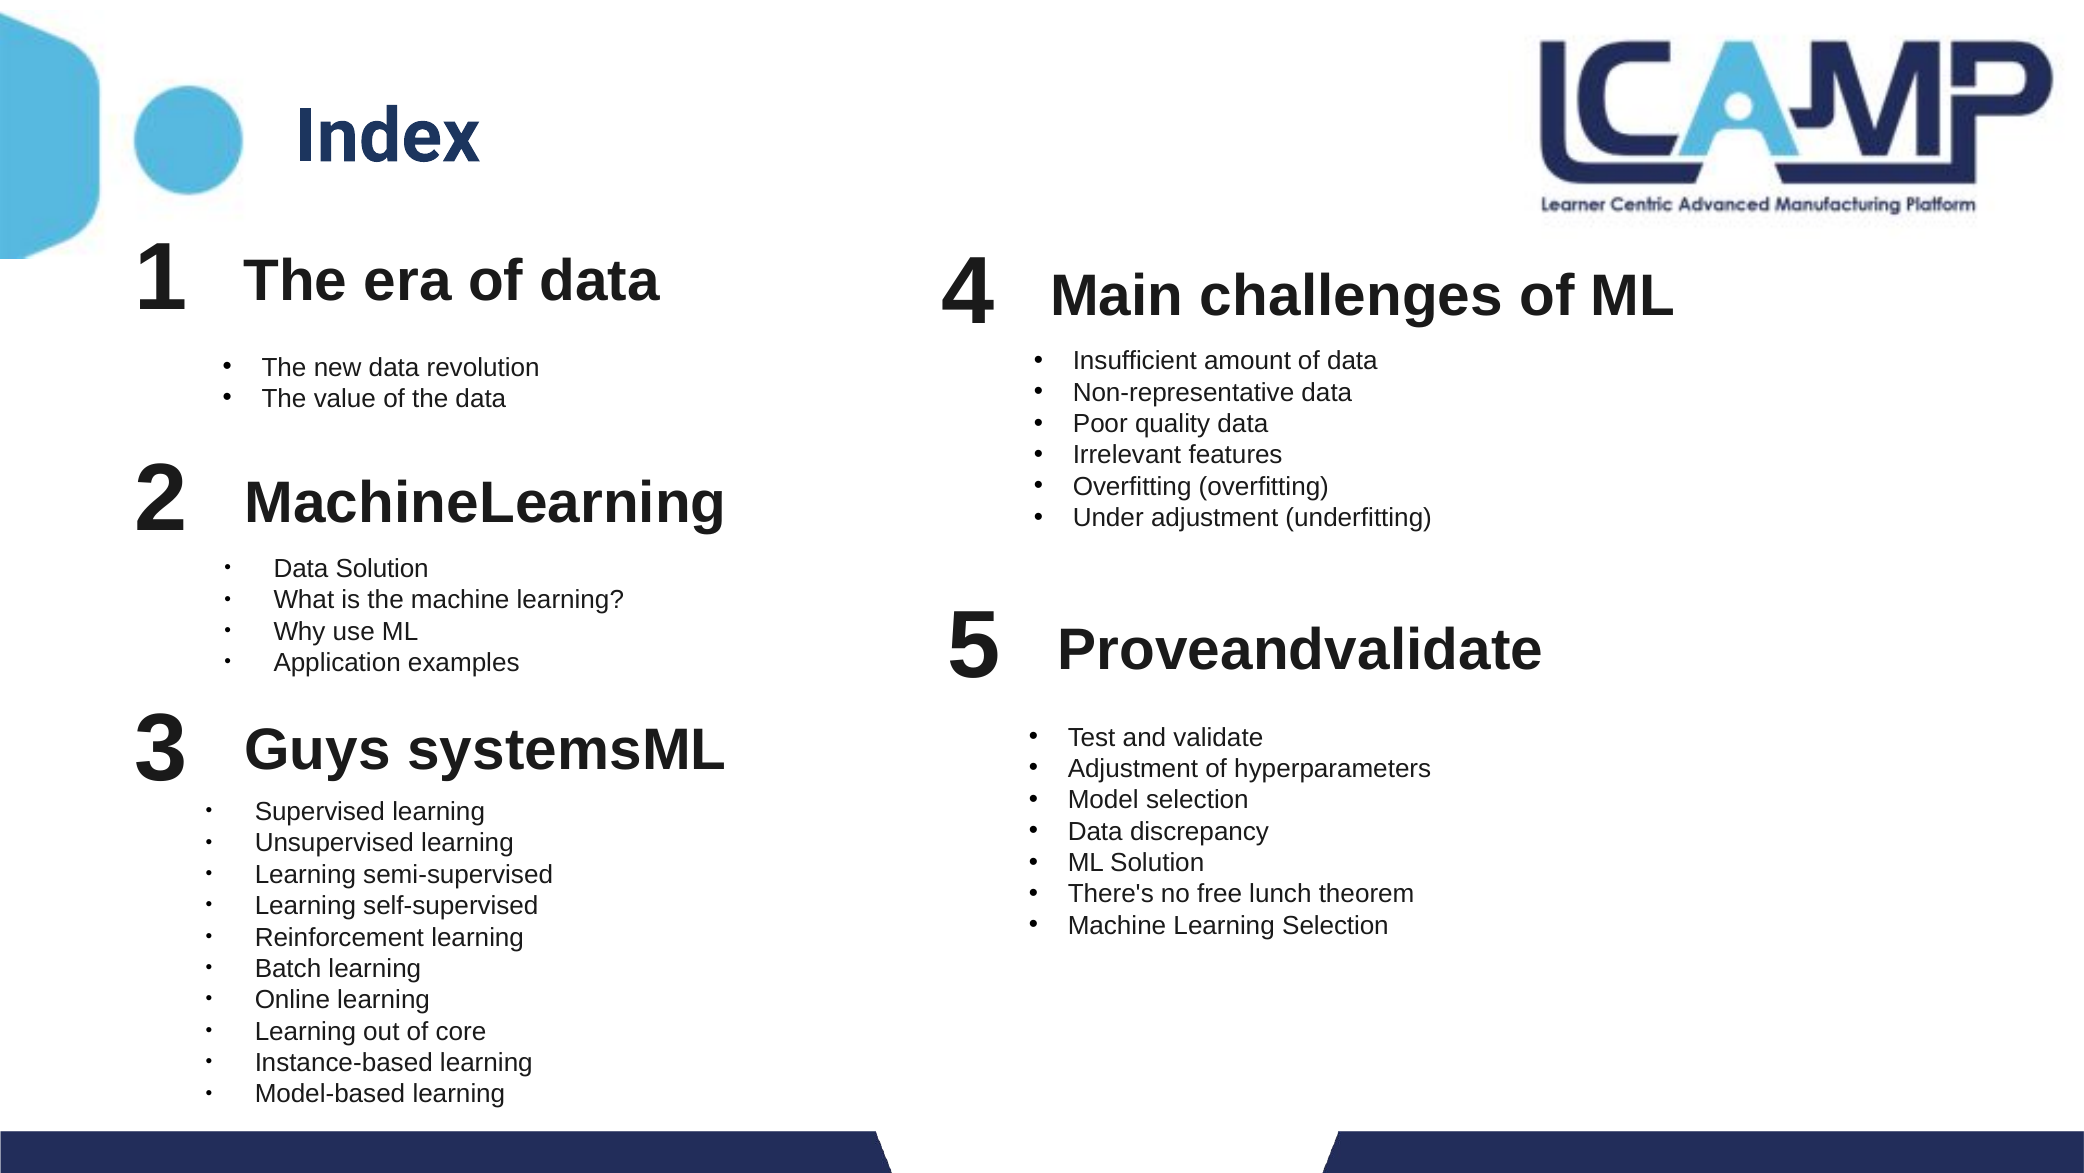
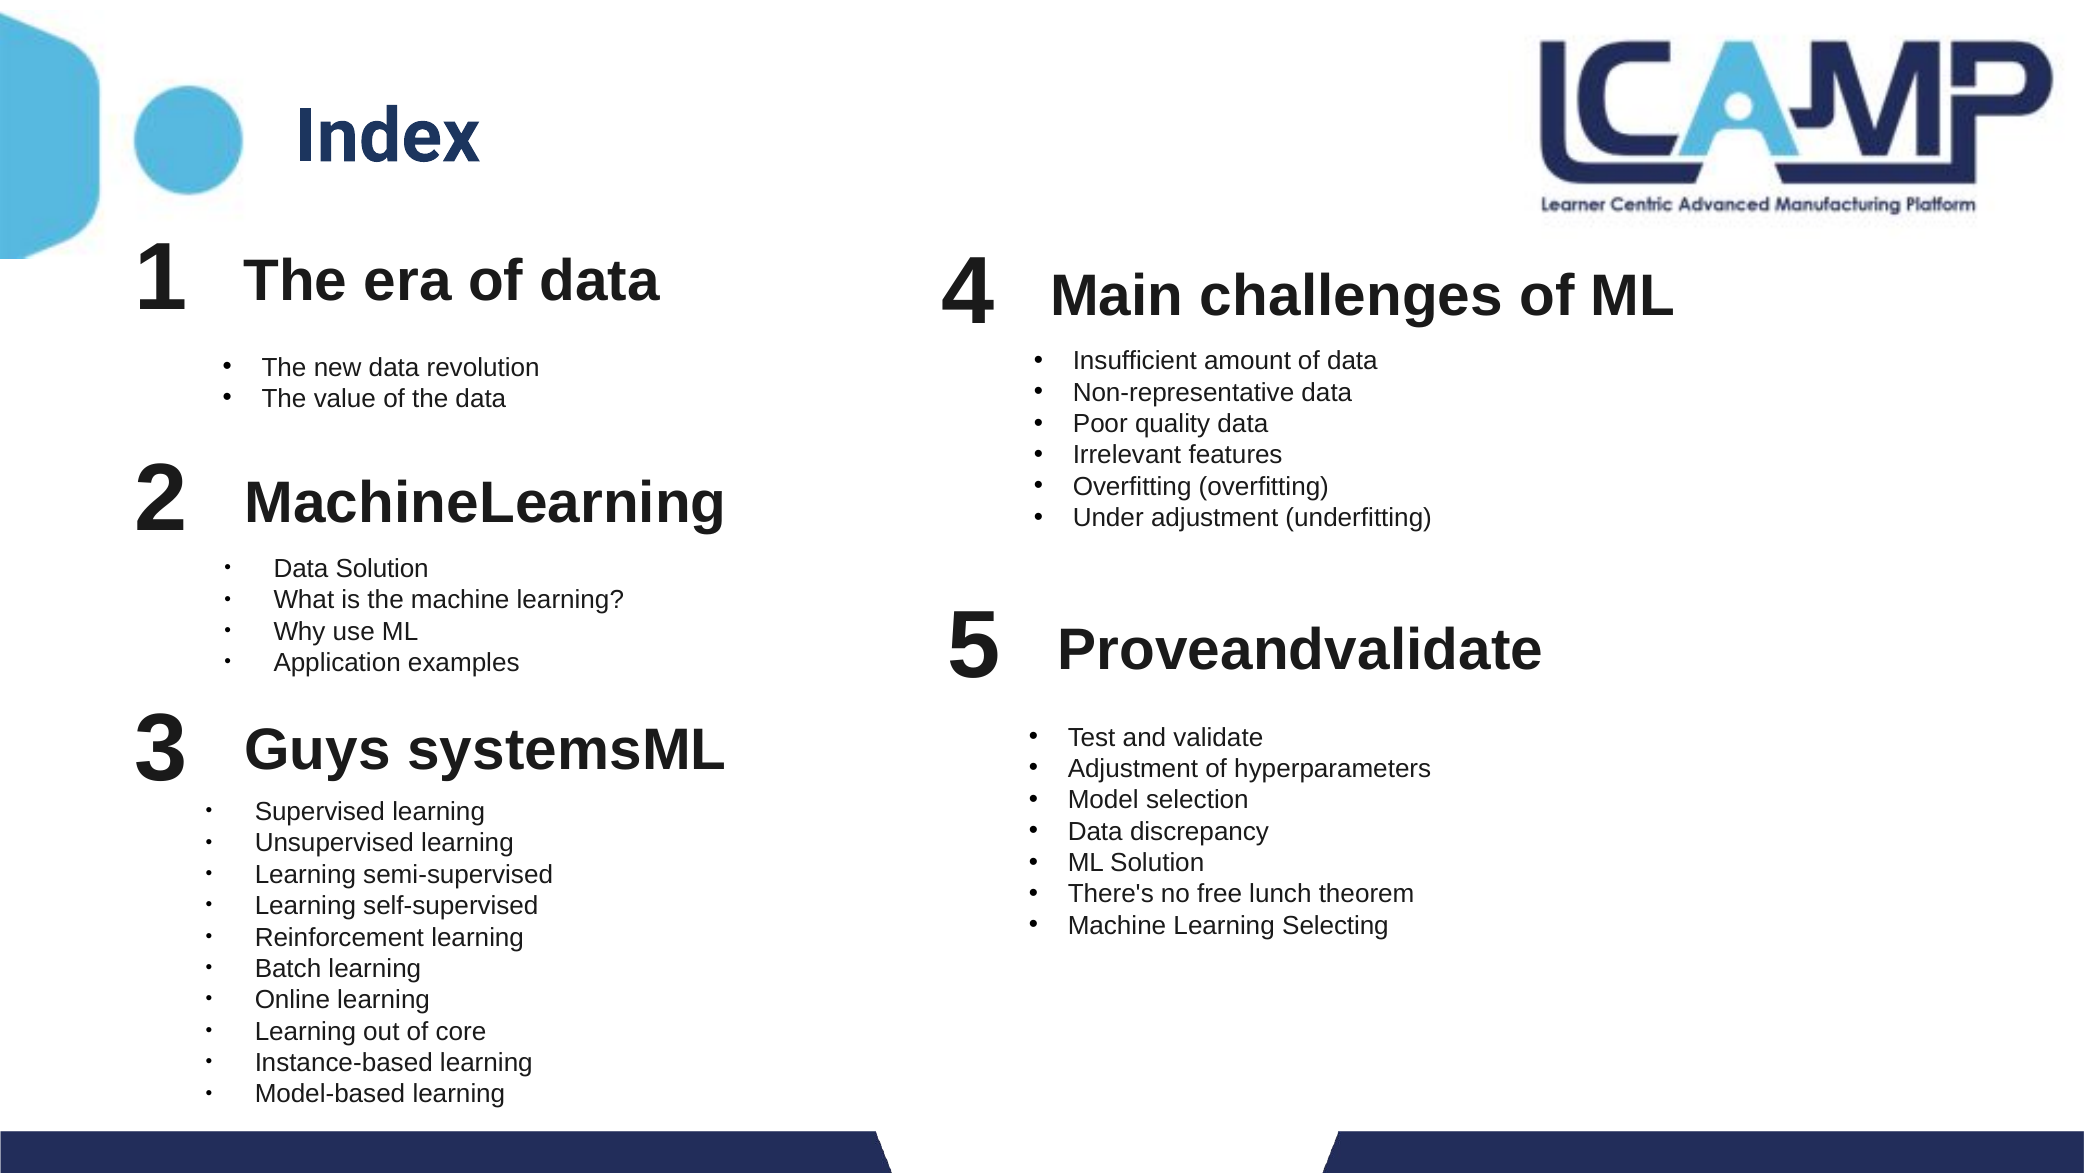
Learning Selection: Selection -> Selecting
